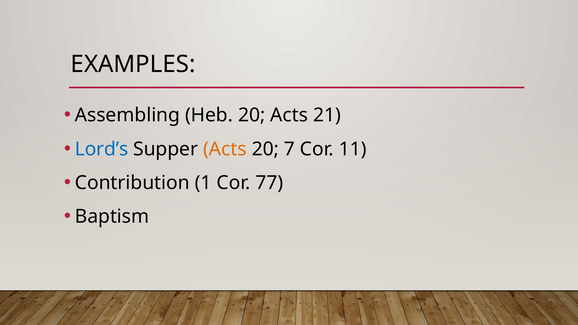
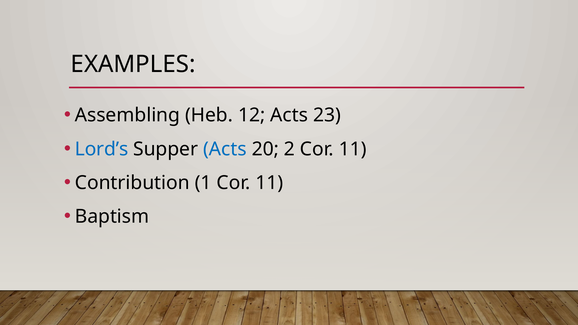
Heb 20: 20 -> 12
21: 21 -> 23
Acts at (225, 149) colour: orange -> blue
7: 7 -> 2
1 Cor 77: 77 -> 11
